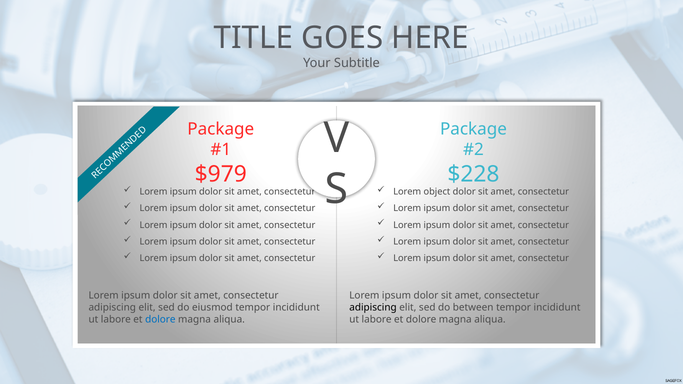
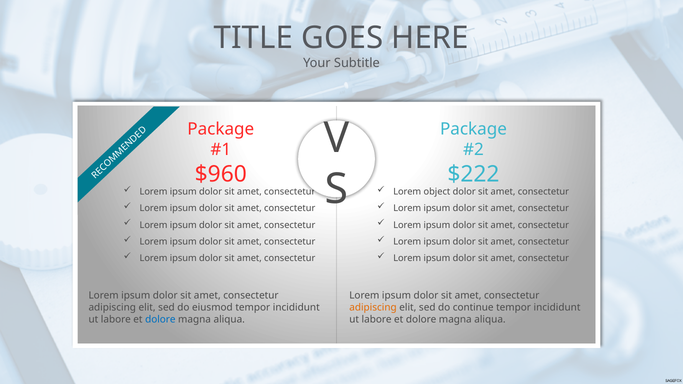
$979: $979 -> $960
$228: $228 -> $222
adipiscing at (373, 308) colour: black -> orange
between: between -> continue
